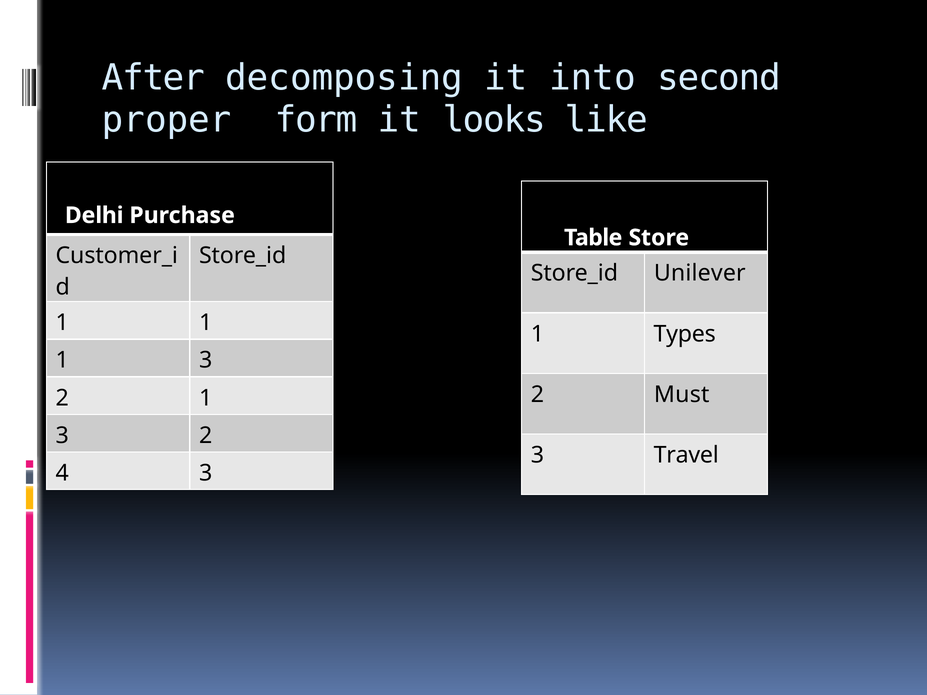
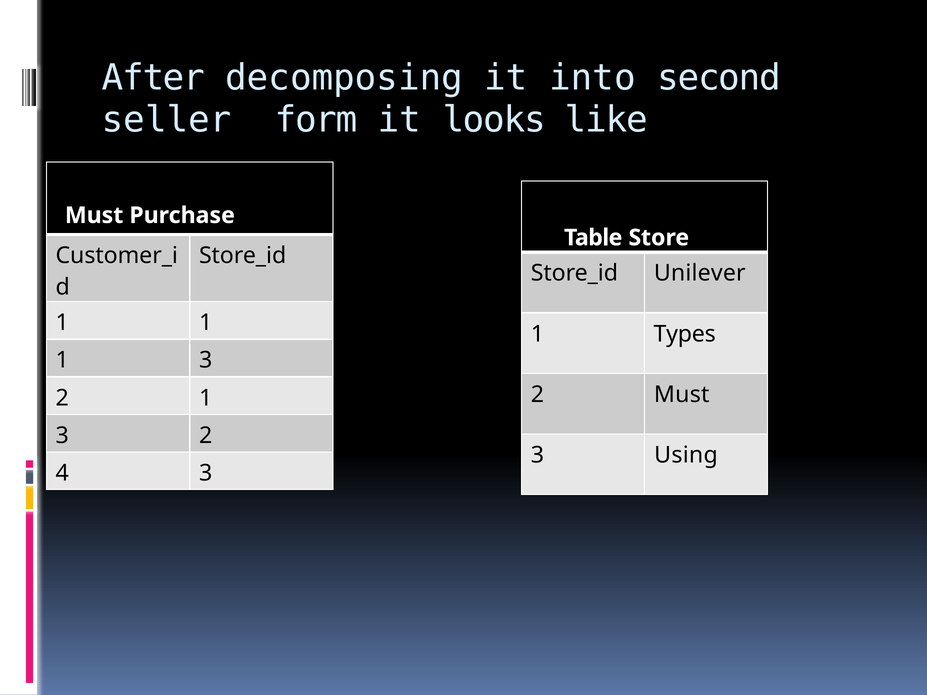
proper: proper -> seller
Delhi at (94, 215): Delhi -> Must
Travel: Travel -> Using
